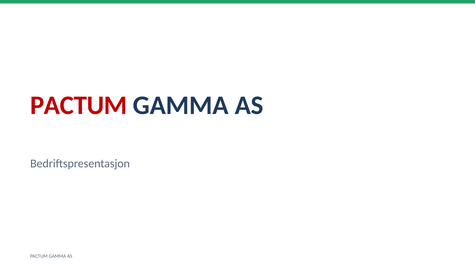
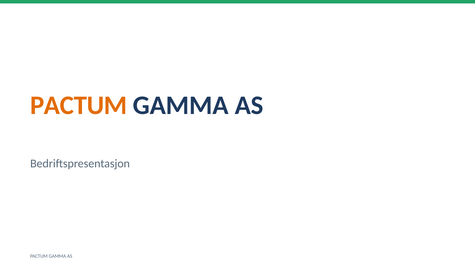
PACTUM at (79, 105) colour: red -> orange
